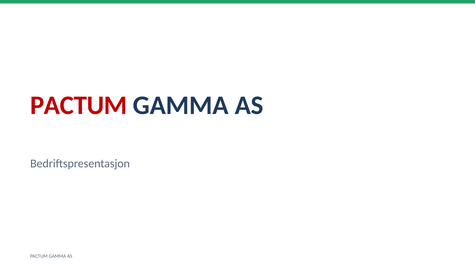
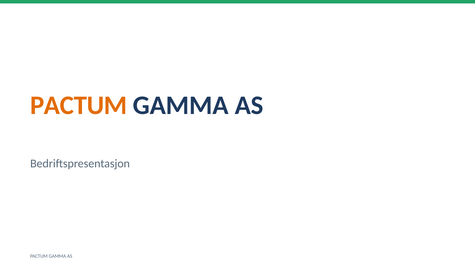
PACTUM at (79, 105) colour: red -> orange
